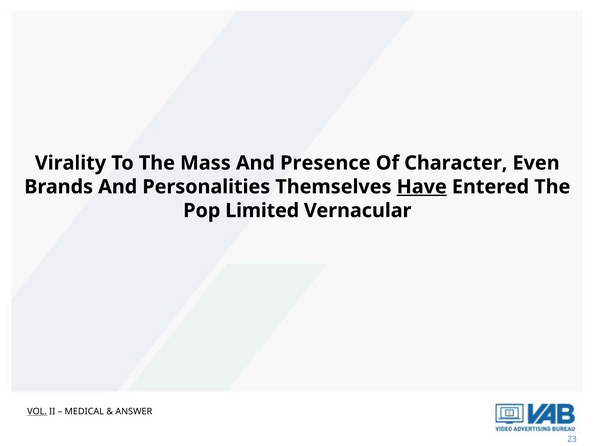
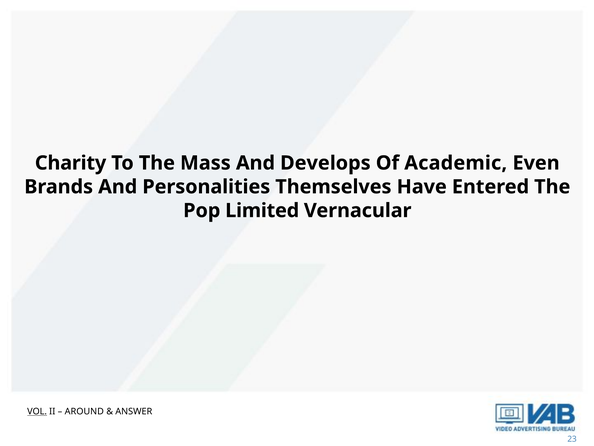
Virality: Virality -> Charity
Presence: Presence -> Develops
Character: Character -> Academic
Have underline: present -> none
MEDICAL: MEDICAL -> AROUND
